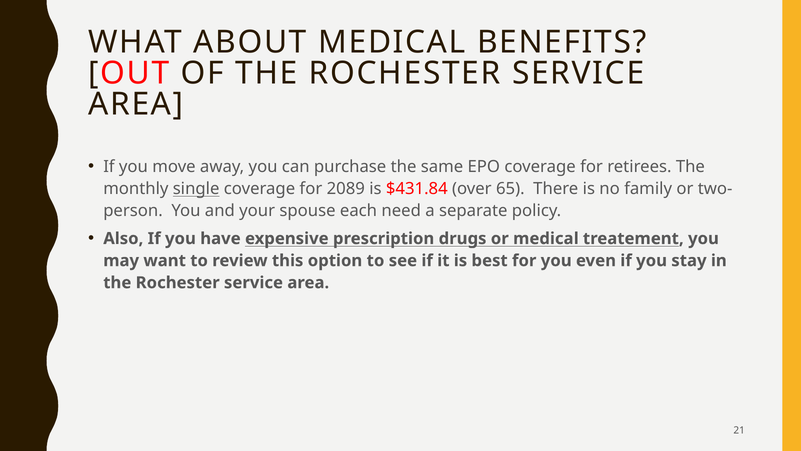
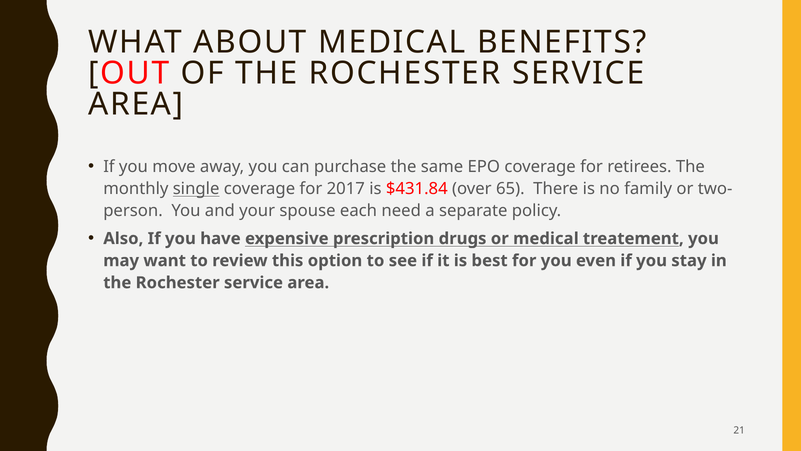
2089: 2089 -> 2017
